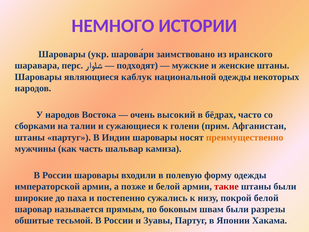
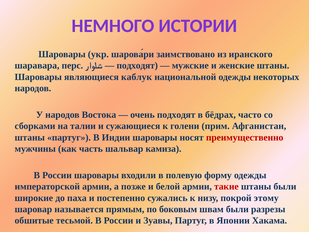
очень высокий: высокий -> подходят
преимущественно colour: orange -> red
покрой белой: белой -> этому
